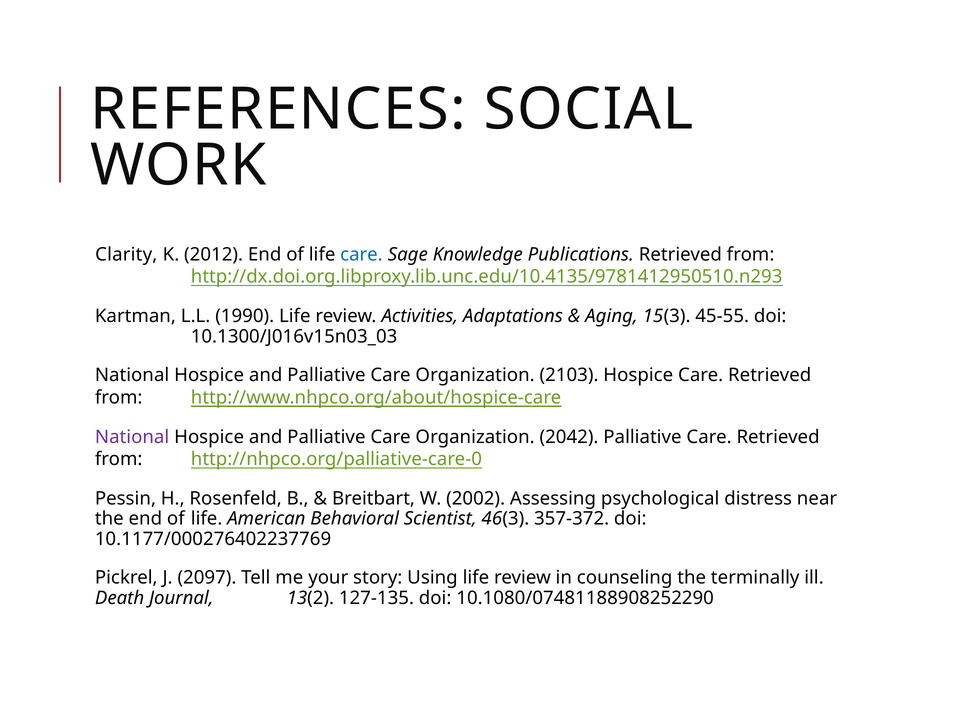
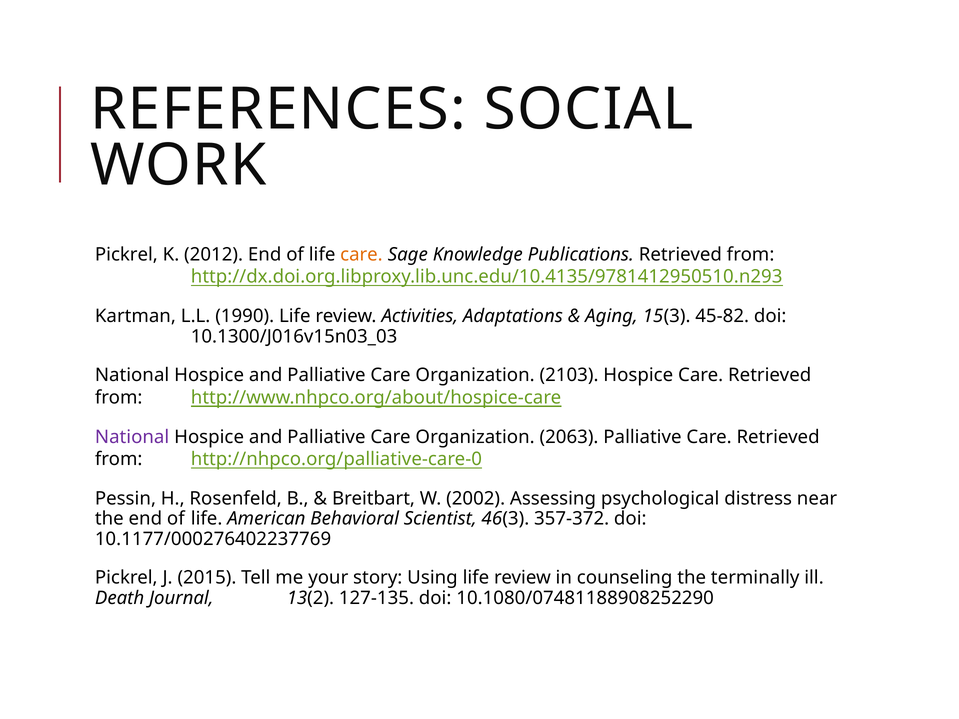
Clarity at (126, 255): Clarity -> Pickrel
care at (361, 255) colour: blue -> orange
45-55: 45-55 -> 45-82
2042: 2042 -> 2063
2097: 2097 -> 2015
